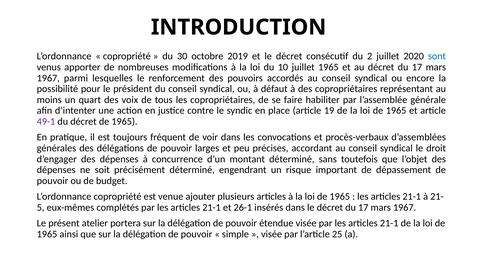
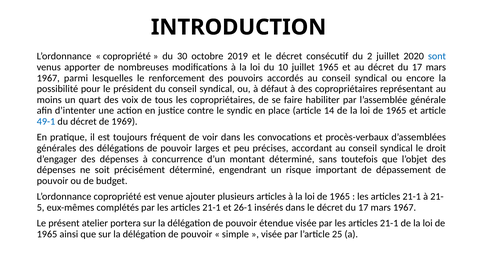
19: 19 -> 14
49-1 colour: purple -> blue
décret de 1965: 1965 -> 1969
